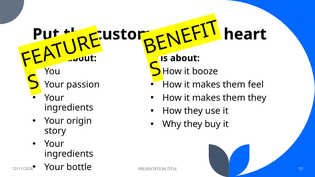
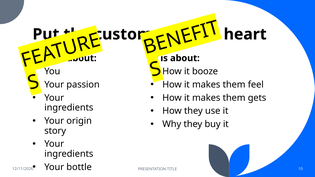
them they: they -> gets
